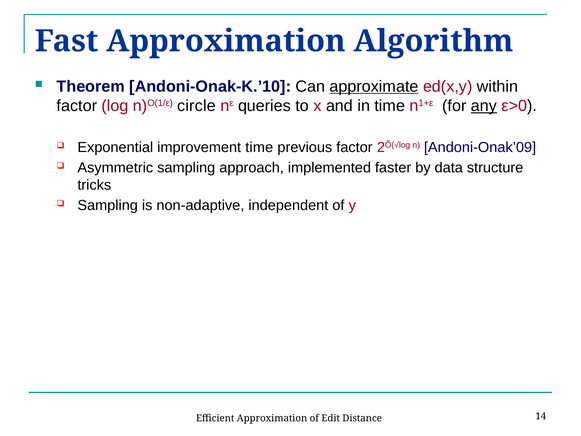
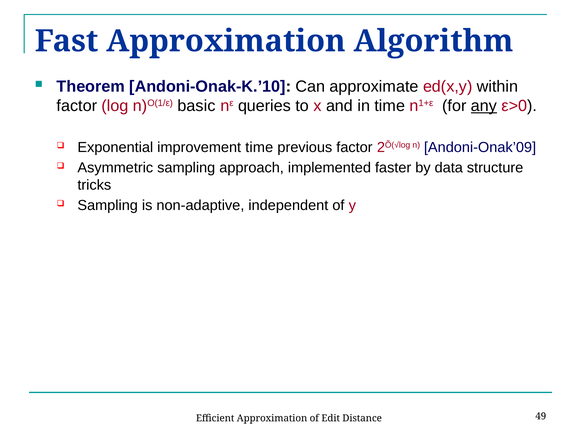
approximate underline: present -> none
circle: circle -> basic
14: 14 -> 49
